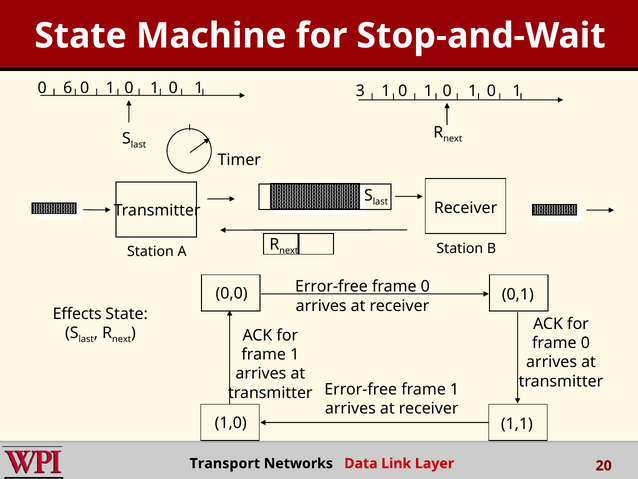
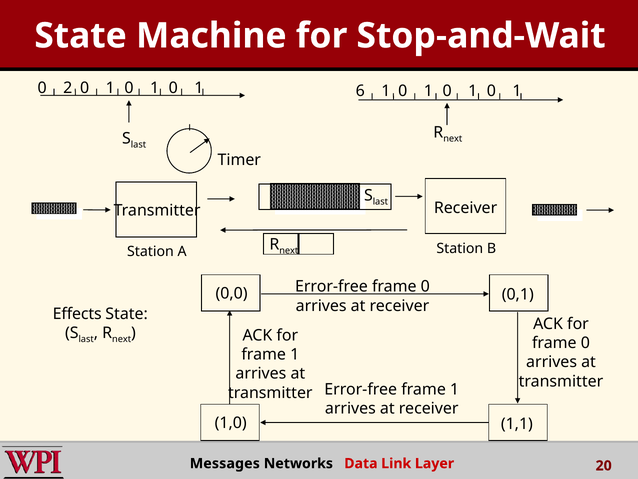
6: 6 -> 2
3: 3 -> 6
Transport: Transport -> Messages
